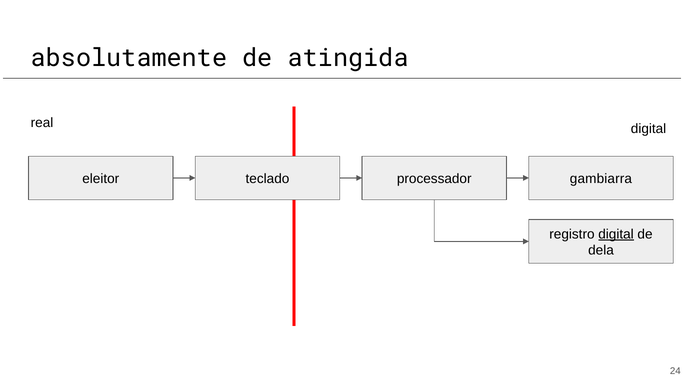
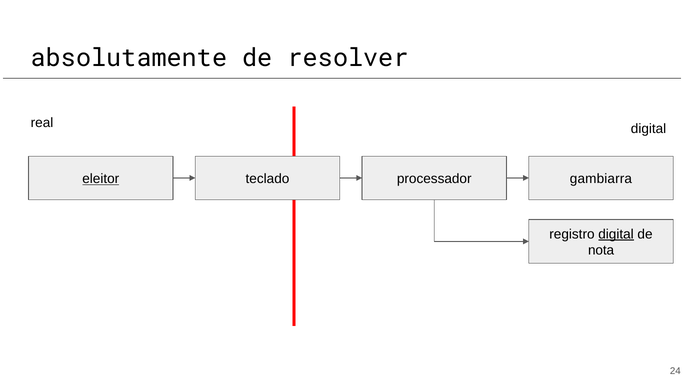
atingida: atingida -> resolver
eleitor underline: none -> present
dela: dela -> nota
